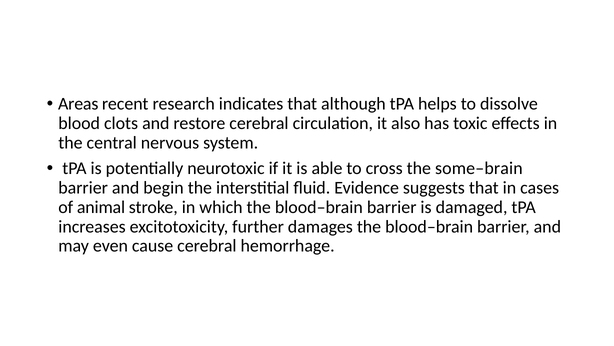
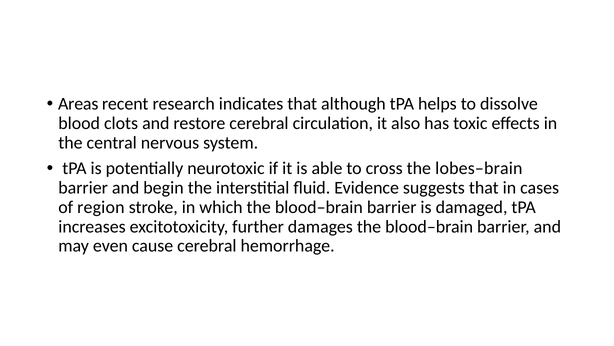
some–brain: some–brain -> lobes–brain
animal: animal -> region
